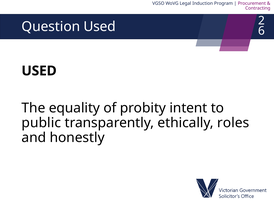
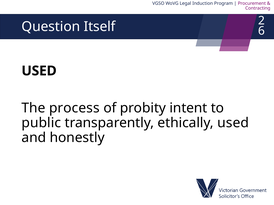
Question Used: Used -> Itself
equality: equality -> process
ethically roles: roles -> used
